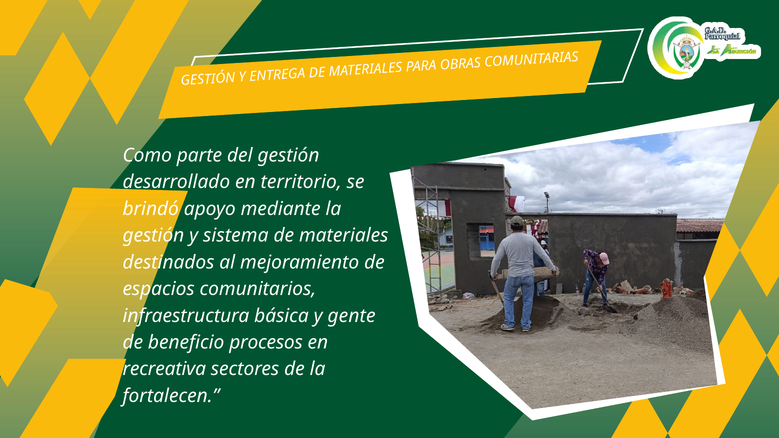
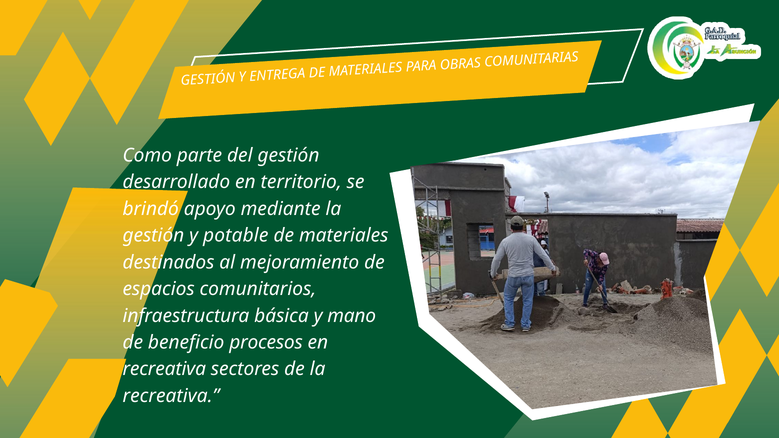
sistema: sistema -> potable
gente: gente -> mano
fortalecen at (171, 396): fortalecen -> recreativa
